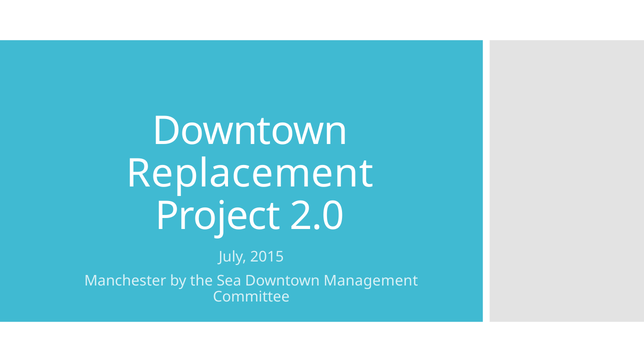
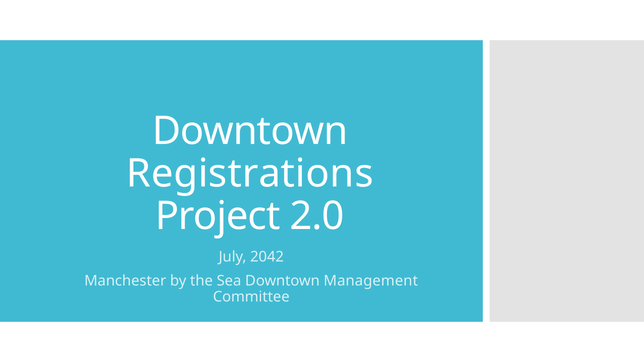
Replacement: Replacement -> Registrations
2015: 2015 -> 2042
